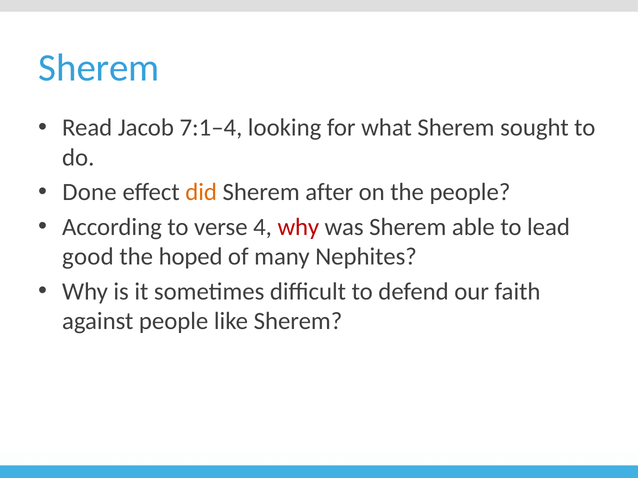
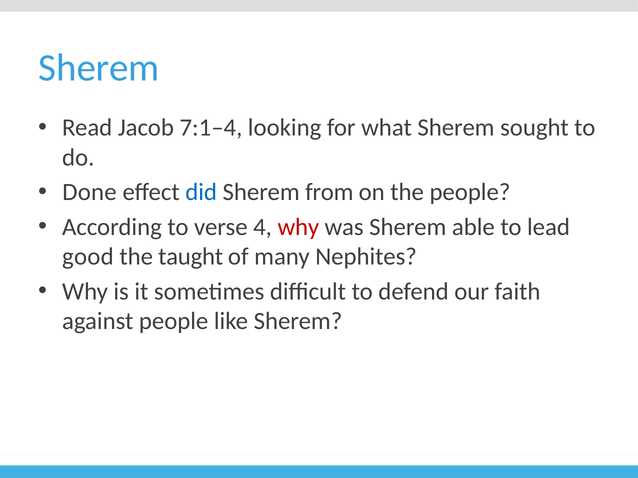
did colour: orange -> blue
after: after -> from
hoped: hoped -> taught
